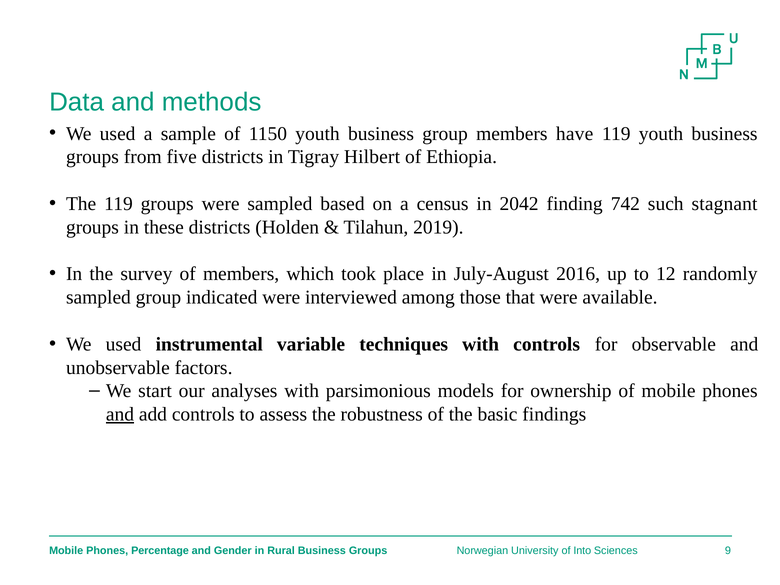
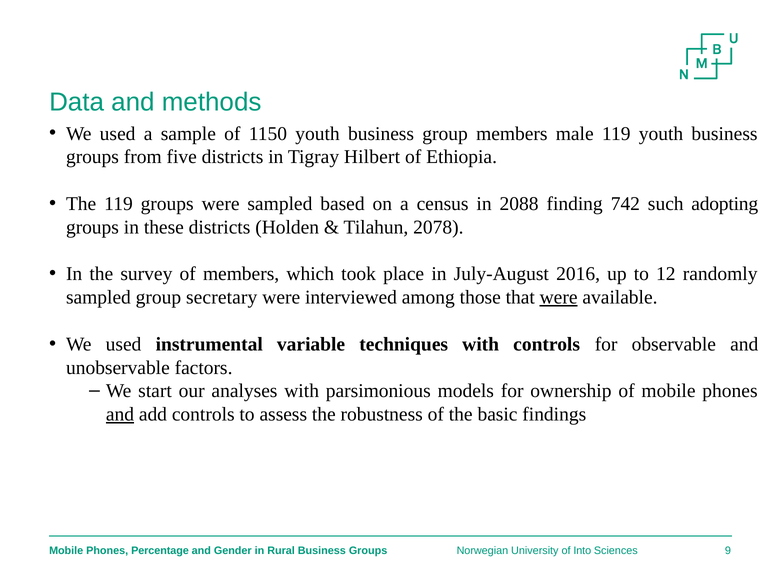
have: have -> male
2042: 2042 -> 2088
stagnant: stagnant -> adopting
2019: 2019 -> 2078
indicated: indicated -> secretary
were at (559, 297) underline: none -> present
